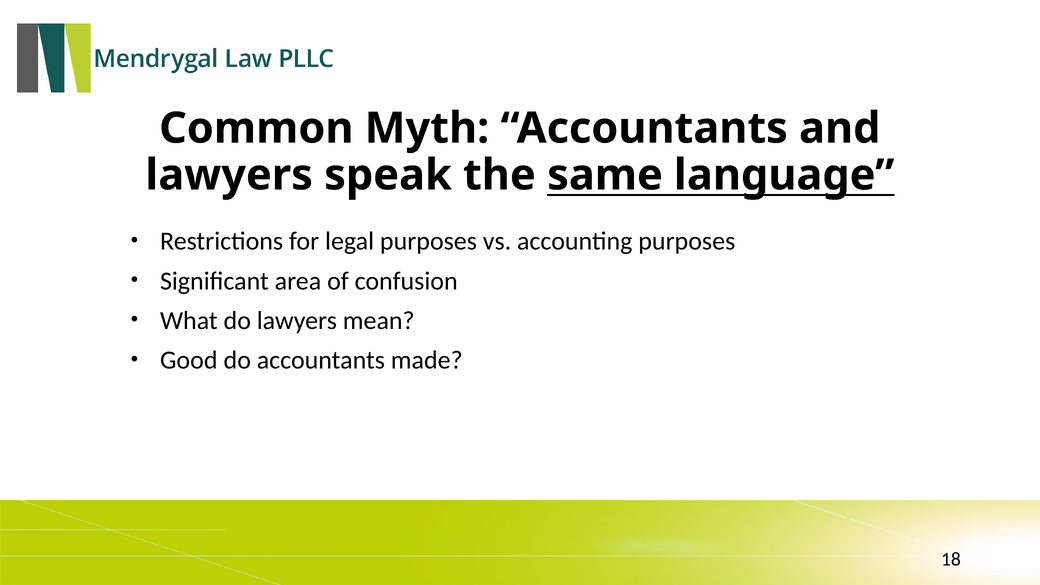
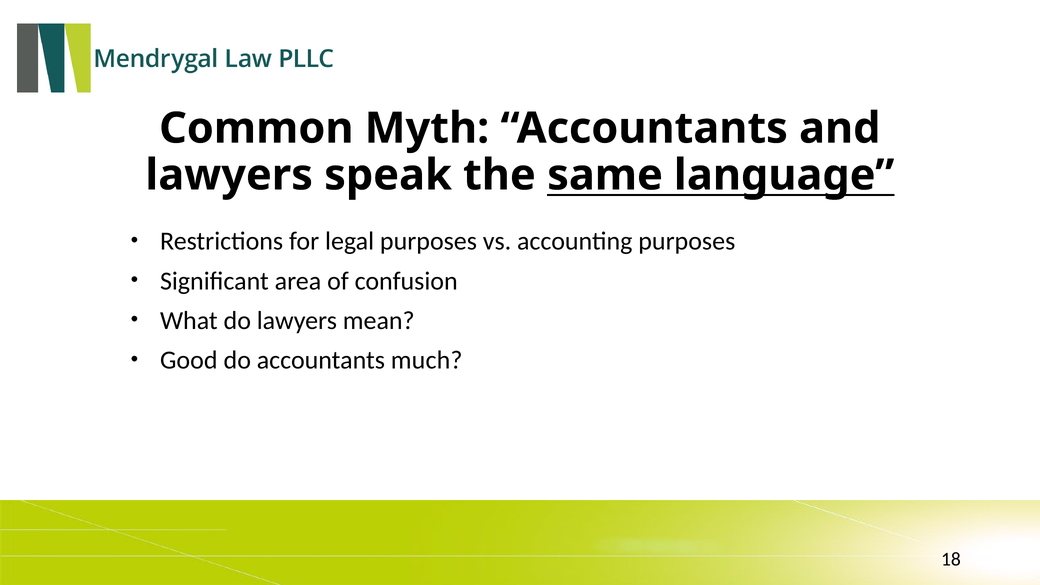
made: made -> much
